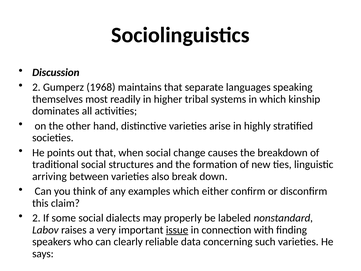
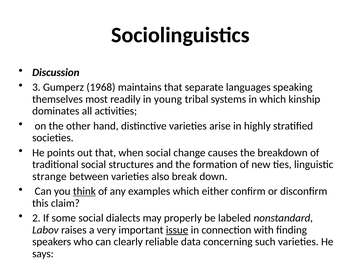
2 at (36, 87): 2 -> 3
higher: higher -> young
arriving: arriving -> strange
think underline: none -> present
